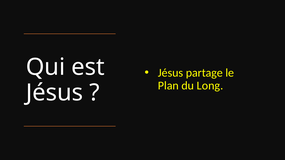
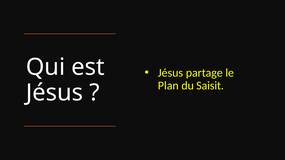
Long: Long -> Saisit
